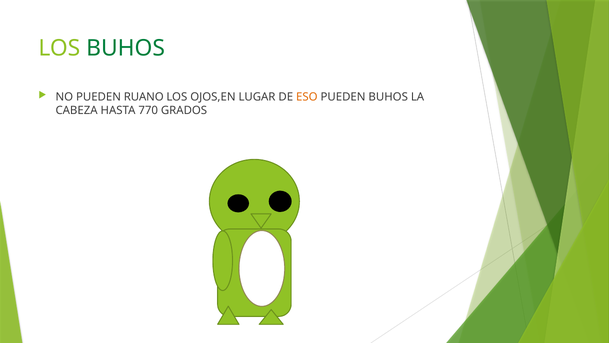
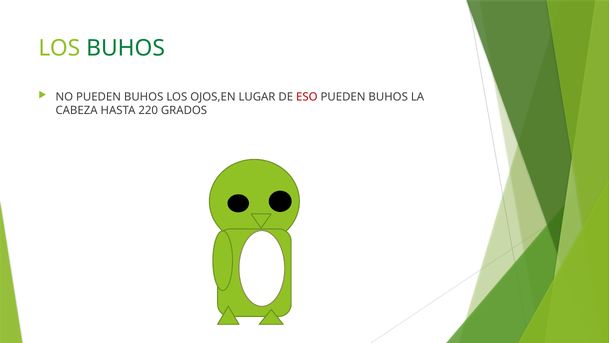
NO PUEDEN RUANO: RUANO -> BUHOS
ESO colour: orange -> red
770: 770 -> 220
